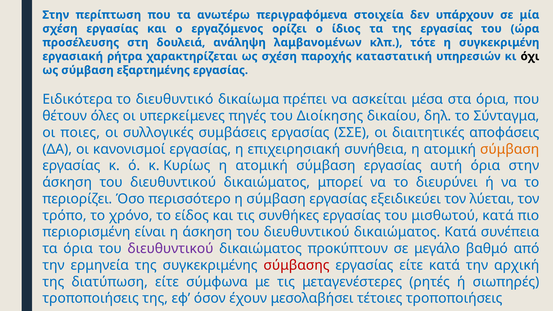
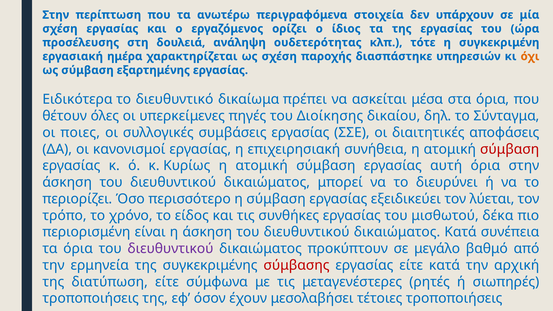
λαμβανομένων: λαμβανομένων -> ουδετερότητας
ρήτρα: ρήτρα -> ημέρα
καταστατική: καταστατική -> διασπάστηκε
όχι colour: black -> orange
σύμβαση at (510, 149) colour: orange -> red
μισθωτού κατά: κατά -> δέκα
